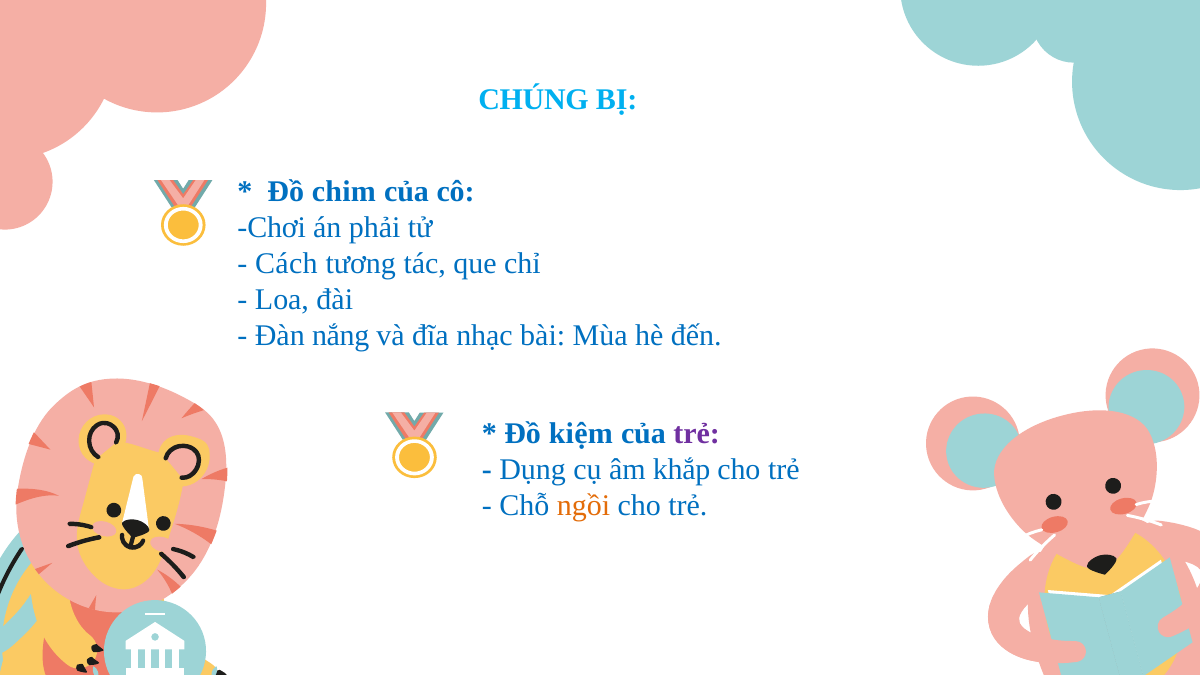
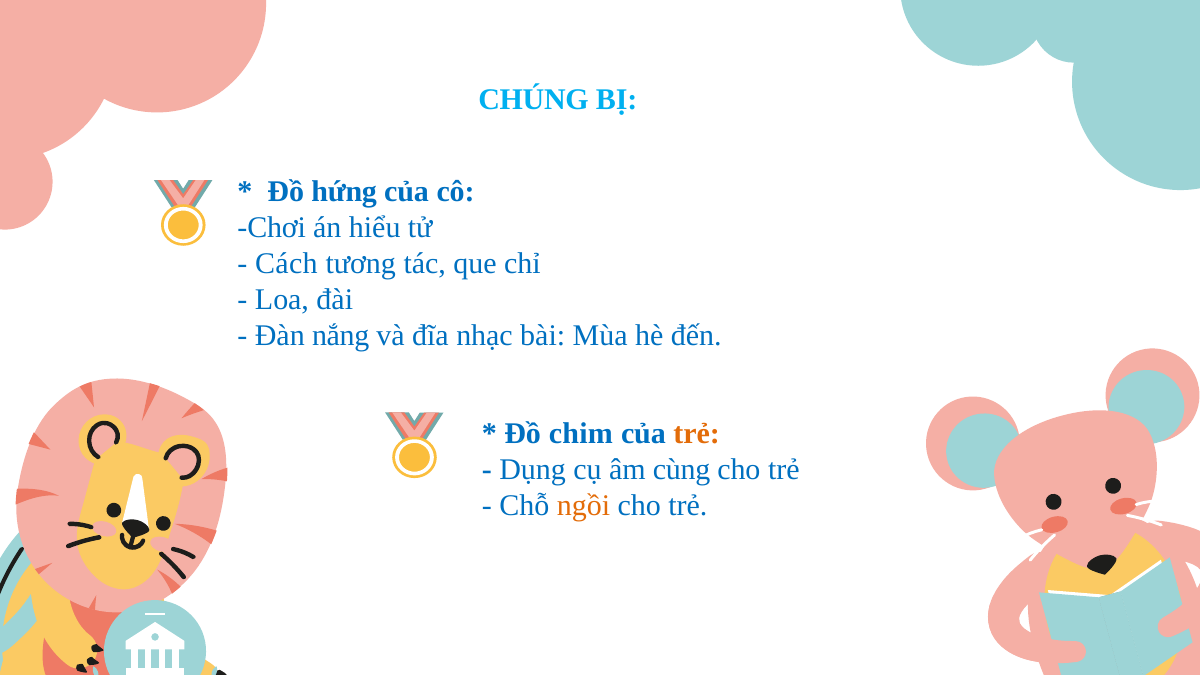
chim: chim -> hứng
phải: phải -> hiểu
kiệm: kiệm -> chim
trẻ at (697, 434) colour: purple -> orange
khắp: khắp -> cùng
